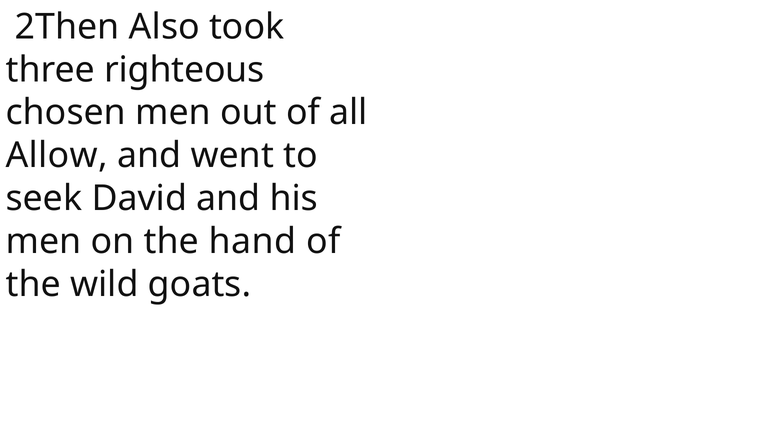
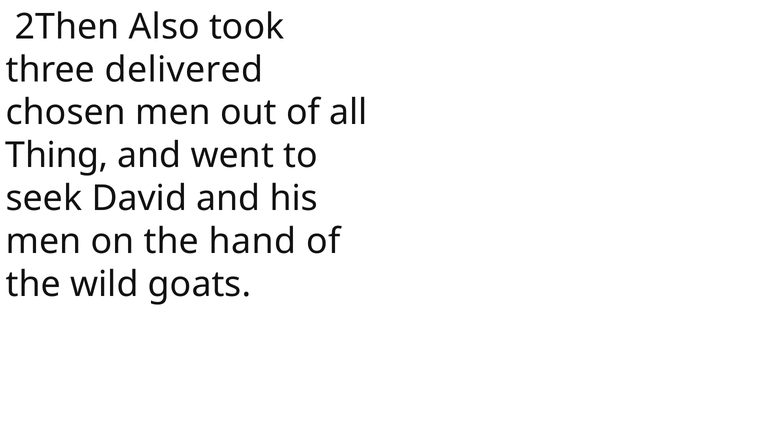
righteous: righteous -> delivered
Allow: Allow -> Thing
